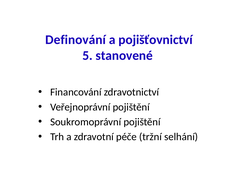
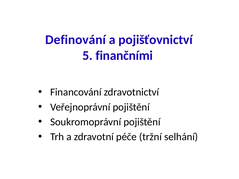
stanovené: stanovené -> finančními
